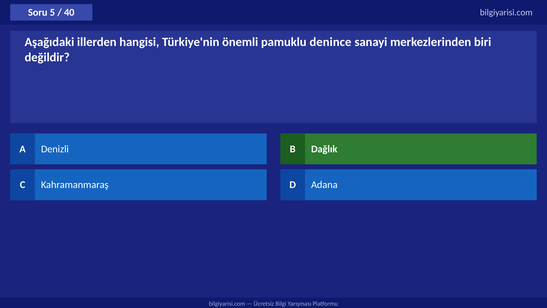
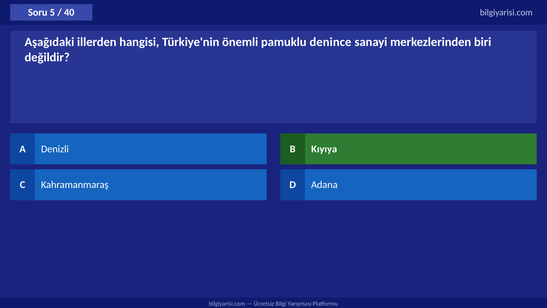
Dağlık: Dağlık -> Kıyıya
